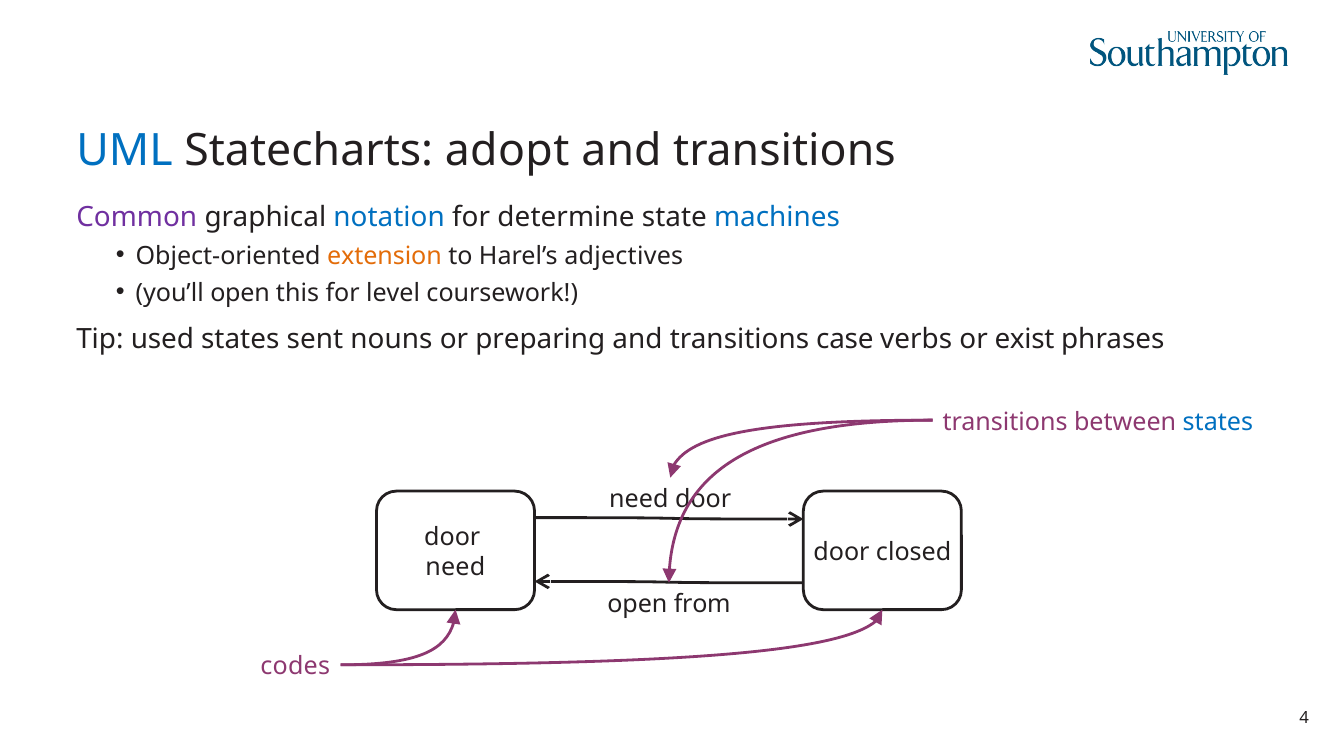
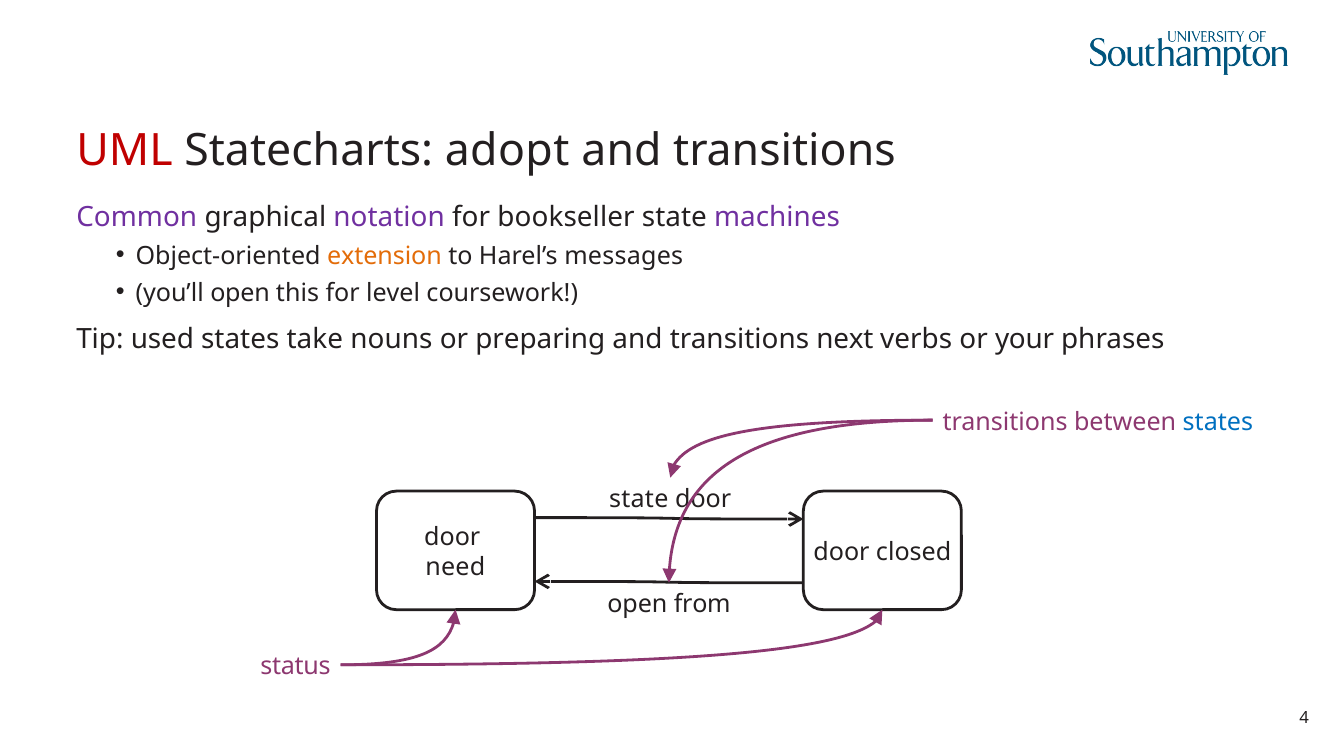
UML colour: blue -> red
notation colour: blue -> purple
determine: determine -> bookseller
machines colour: blue -> purple
adjectives: adjectives -> messages
sent: sent -> take
case: case -> next
exist: exist -> your
need at (639, 499): need -> state
codes: codes -> status
